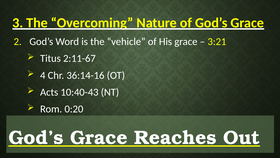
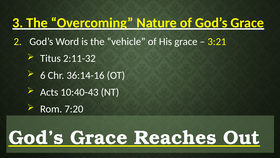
2:11-67: 2:11-67 -> 2:11-32
4: 4 -> 6
0:20: 0:20 -> 7:20
